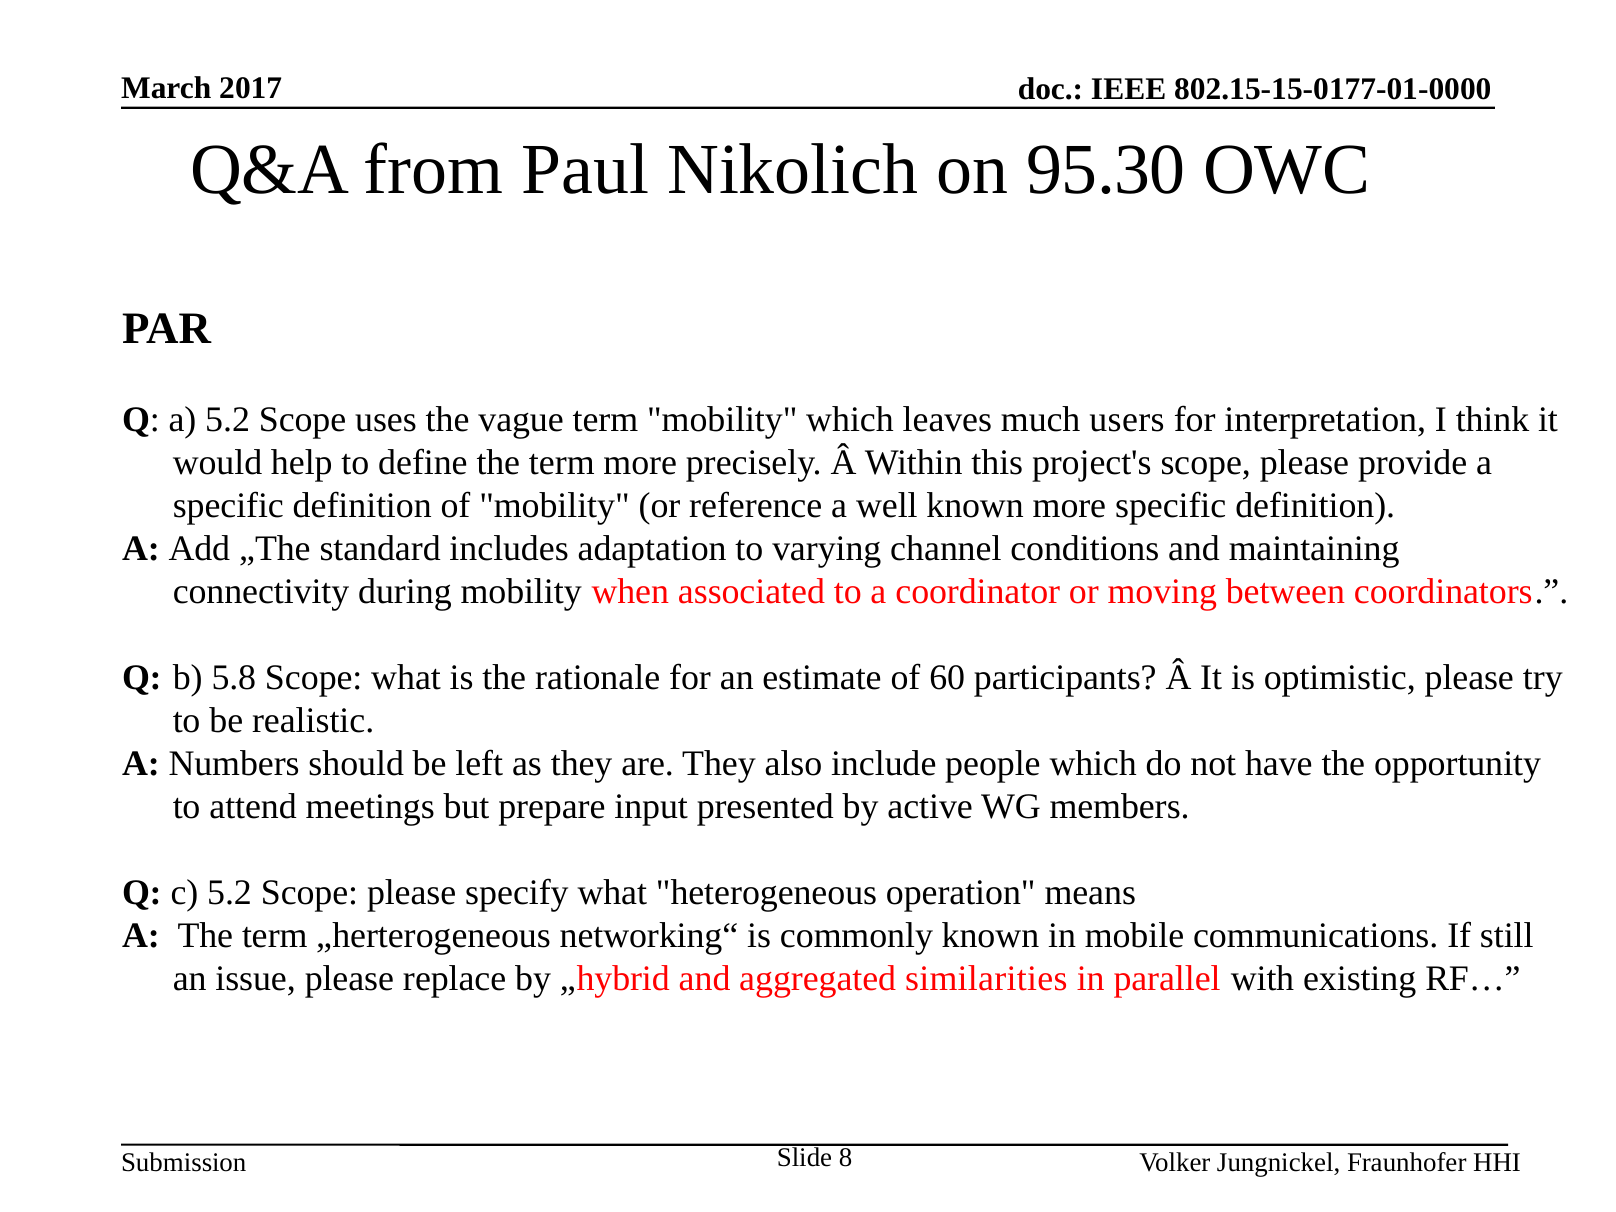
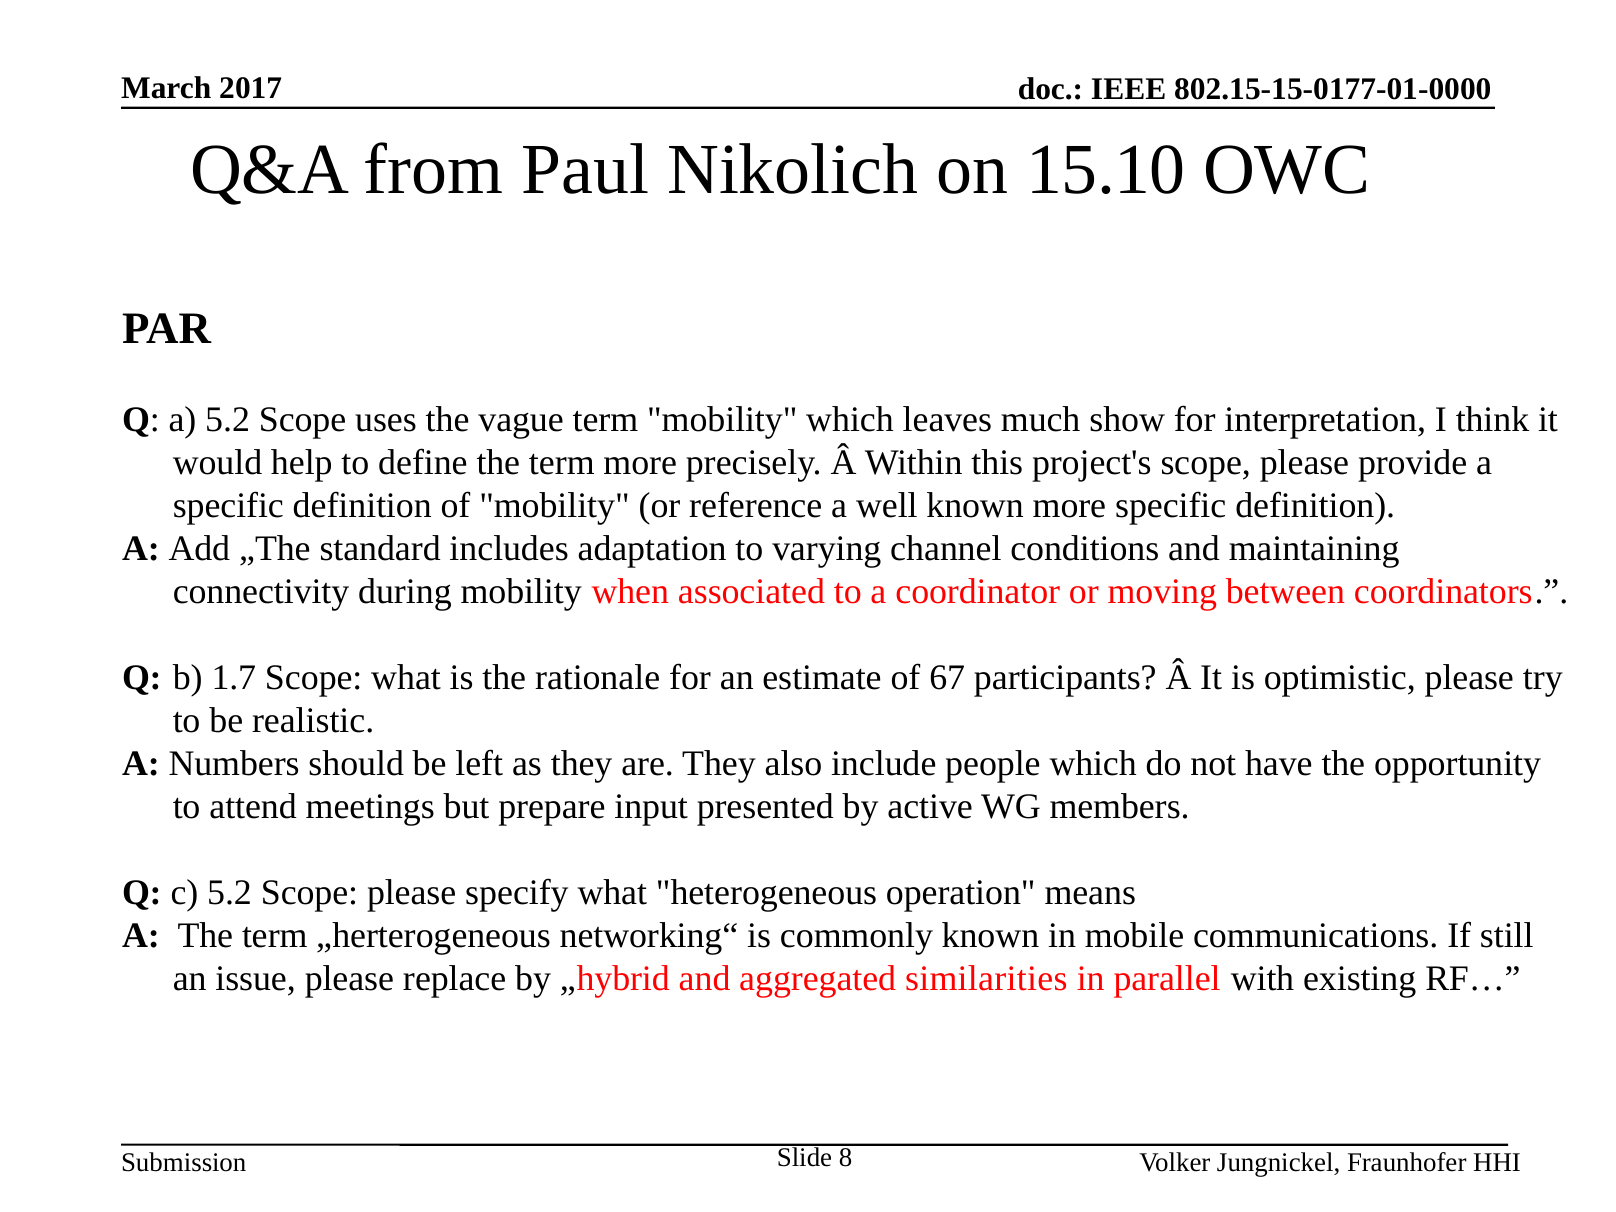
95.30: 95.30 -> 15.10
users: users -> show
5.8: 5.8 -> 1.7
60: 60 -> 67
